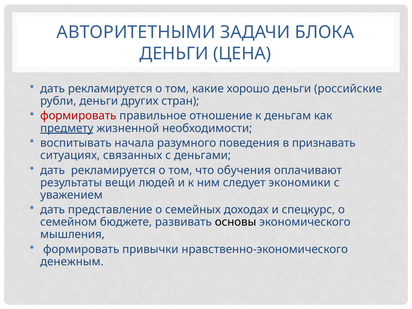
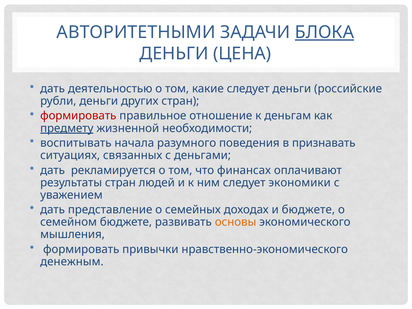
БЛОКА underline: none -> present
рекламируется at (110, 89): рекламируется -> деятельностью
какие хорошо: хорошо -> следует
обучения: обучения -> финансах
результаты вещи: вещи -> стран
и спецкурс: спецкурс -> бюджете
основы colour: black -> orange
